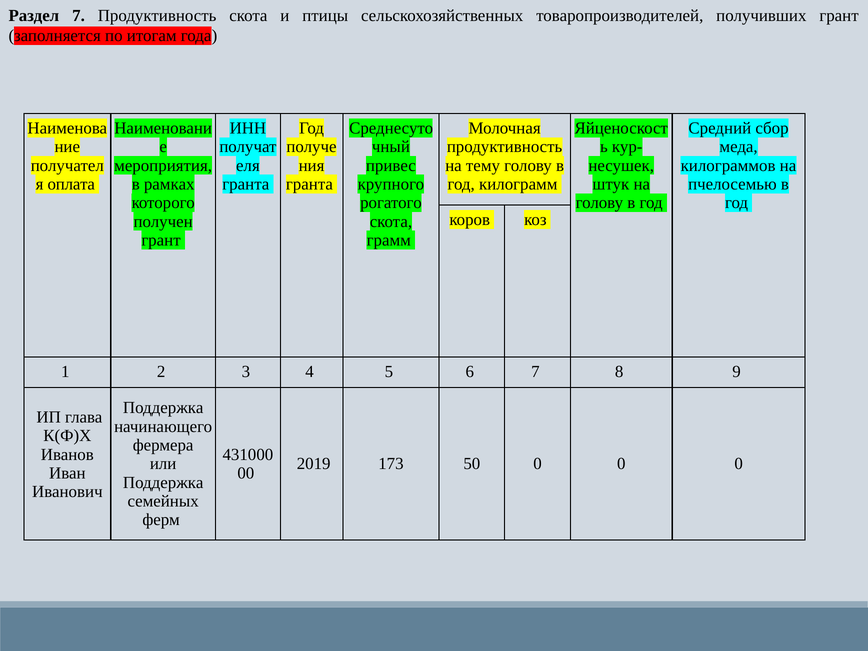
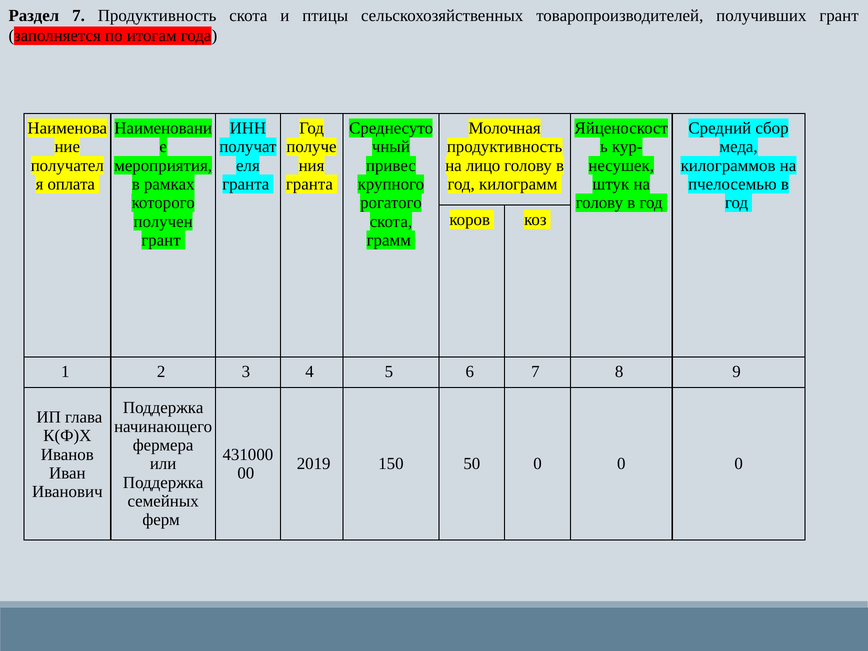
тему: тему -> лицо
173: 173 -> 150
